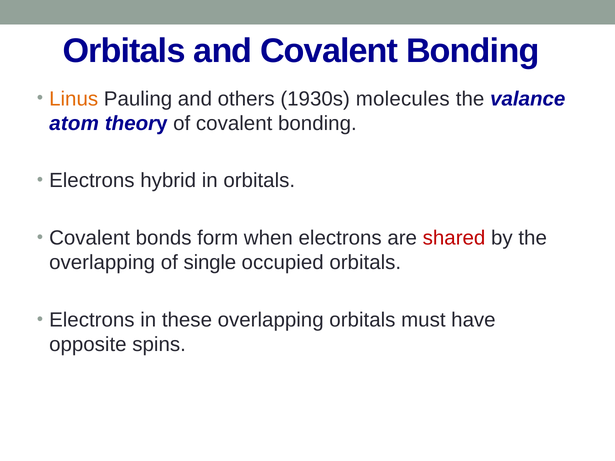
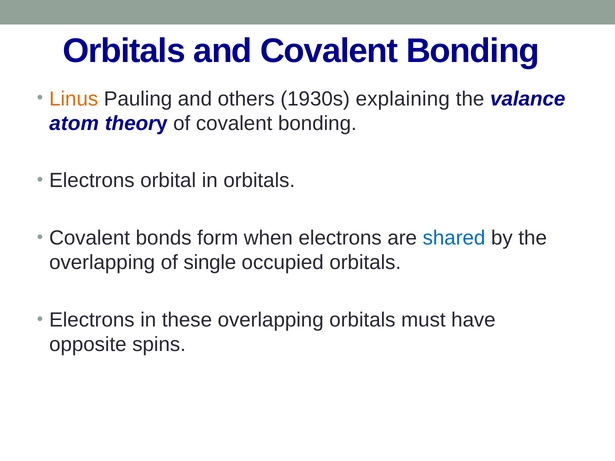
molecules: molecules -> explaining
hybrid: hybrid -> orbital
shared colour: red -> blue
